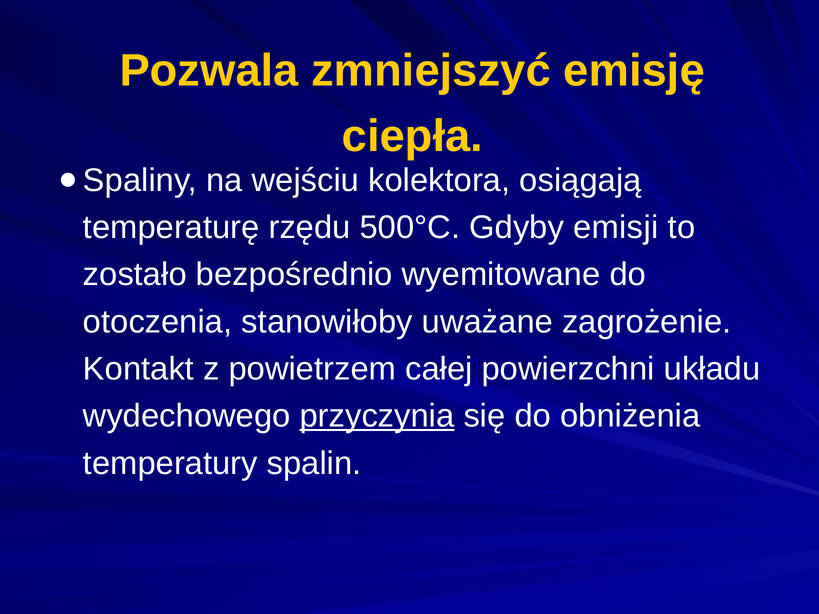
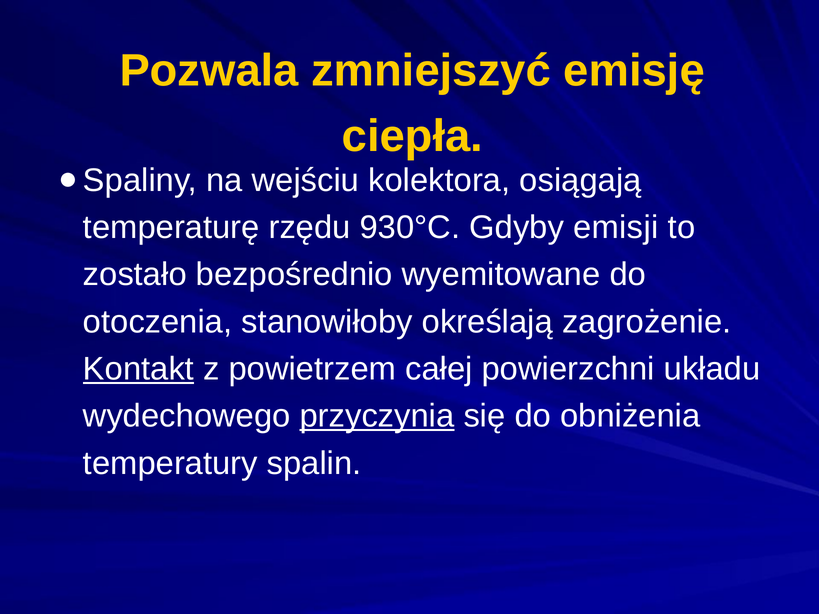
500°C: 500°C -> 930°C
uważane: uważane -> określają
Kontakt underline: none -> present
